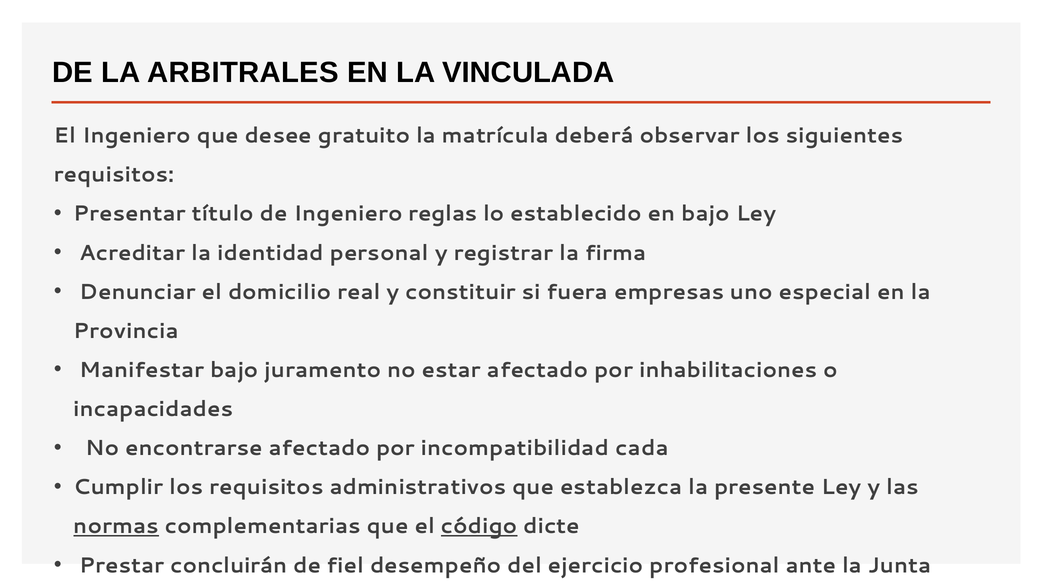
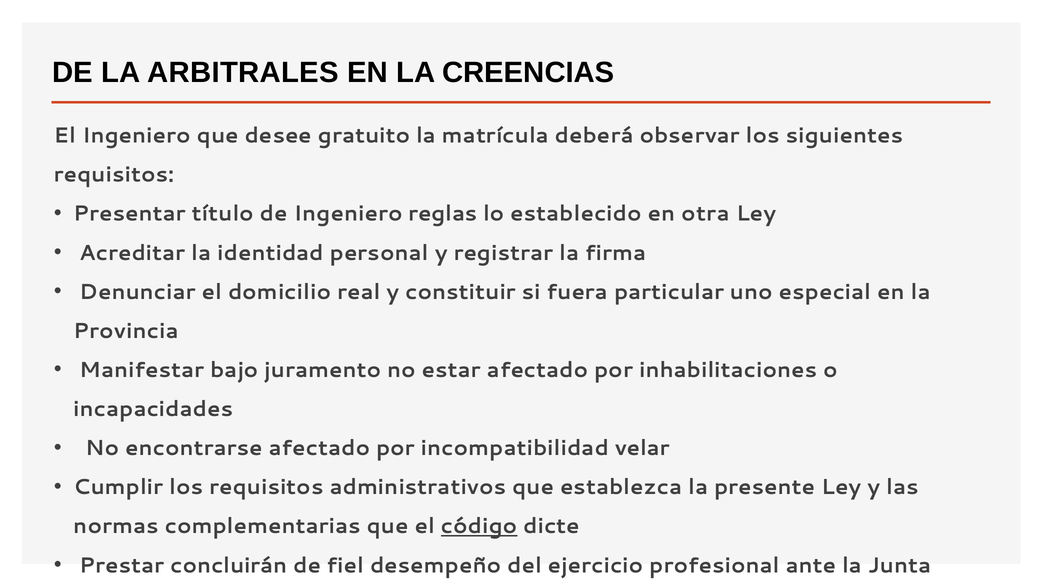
VINCULADA: VINCULADA -> CREENCIAS
en bajo: bajo -> otra
empresas: empresas -> particular
cada: cada -> velar
normas underline: present -> none
